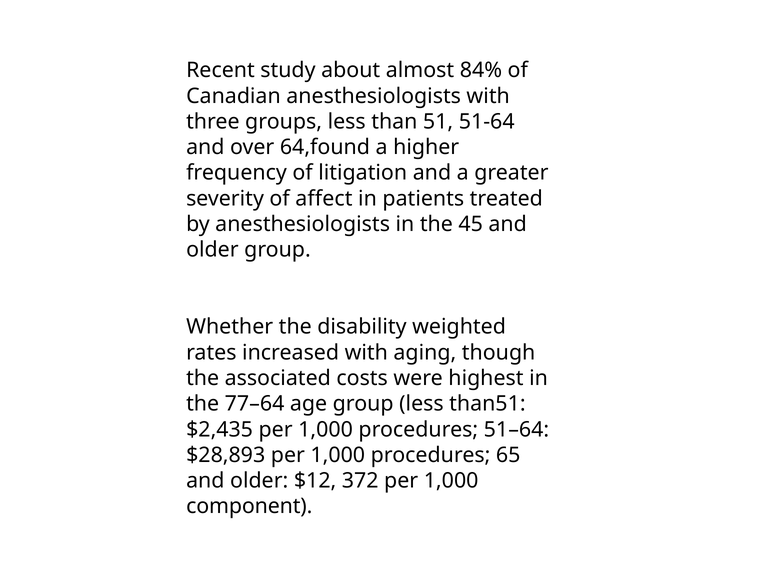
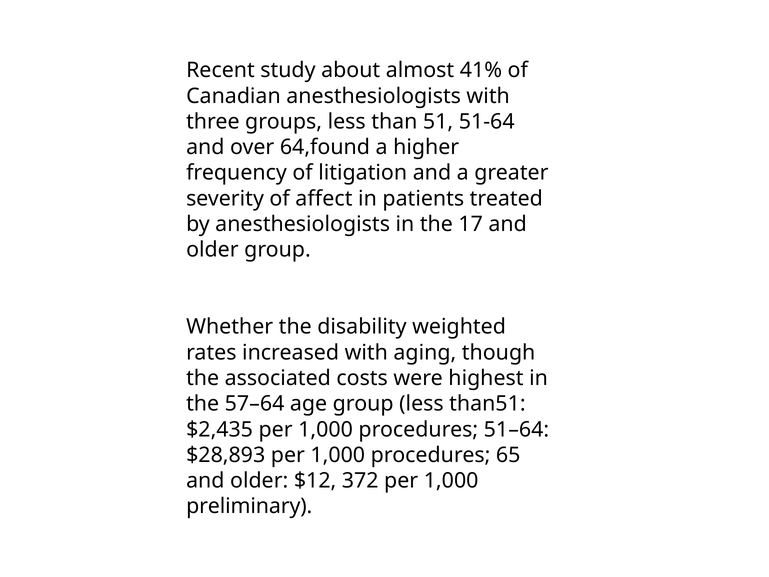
84%: 84% -> 41%
45: 45 -> 17
77–64: 77–64 -> 57–64
component: component -> preliminary
